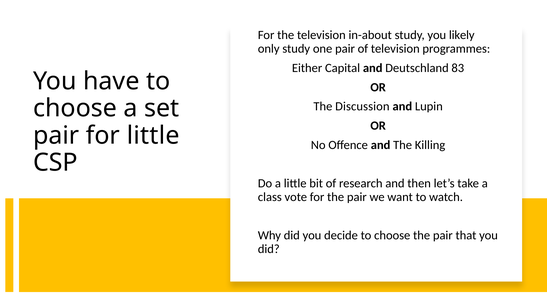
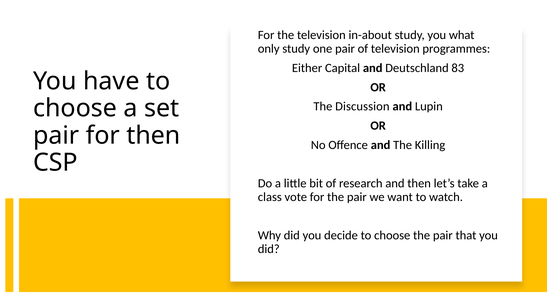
likely: likely -> what
for little: little -> then
